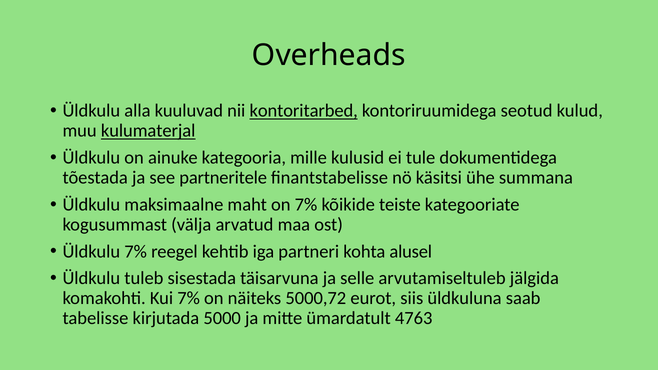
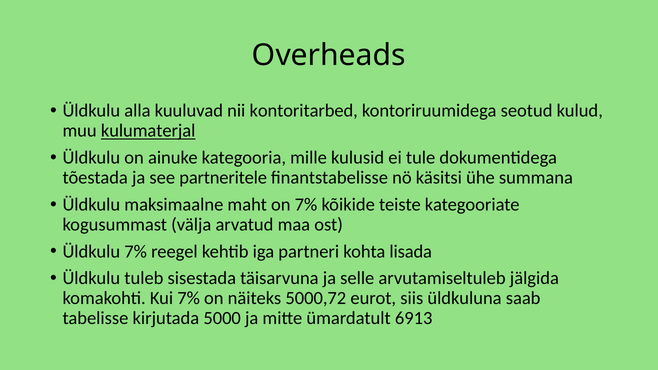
kontoritarbed underline: present -> none
alusel: alusel -> lisada
4763: 4763 -> 6913
